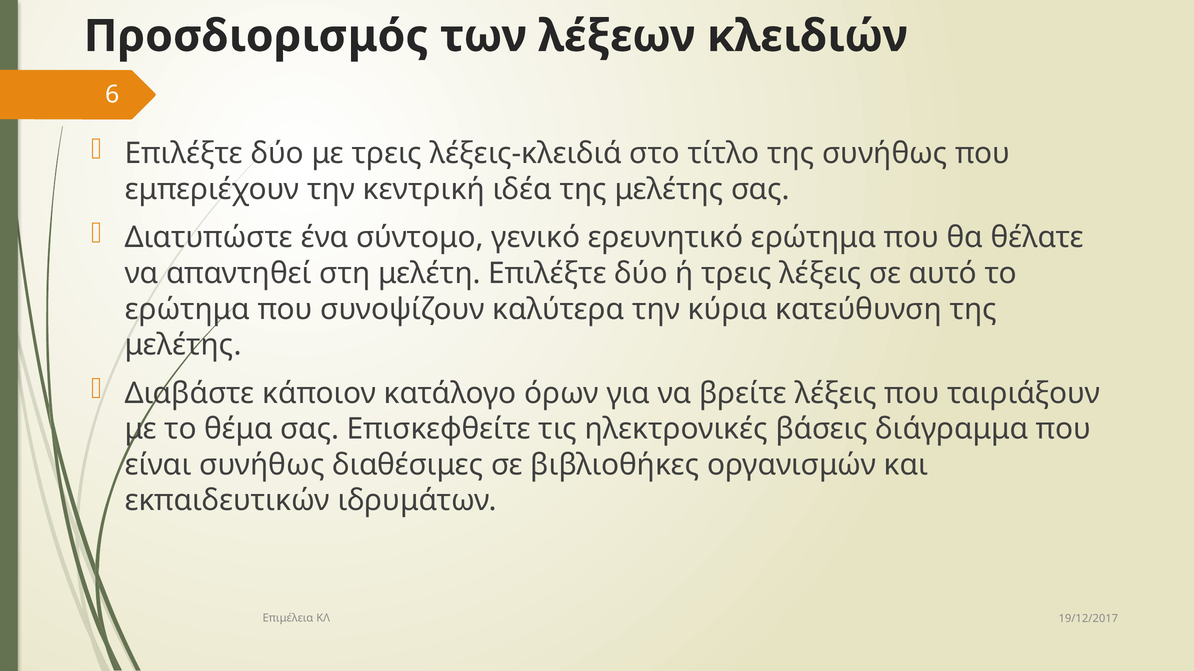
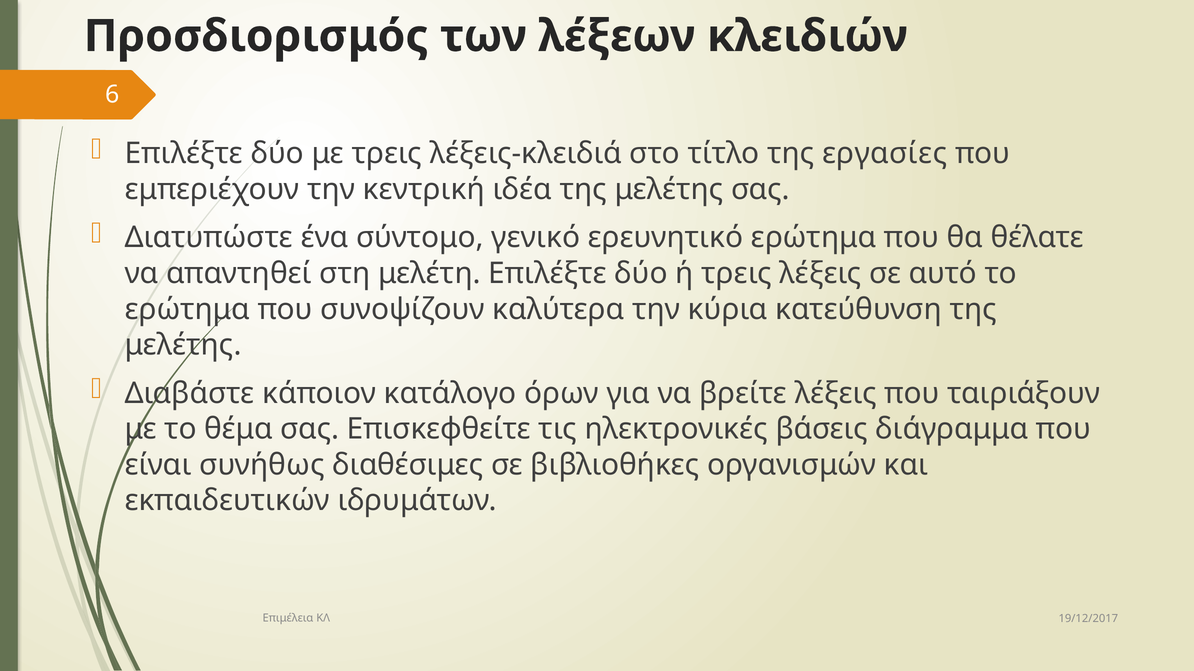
της συνήθως: συνήθως -> εργασίες
